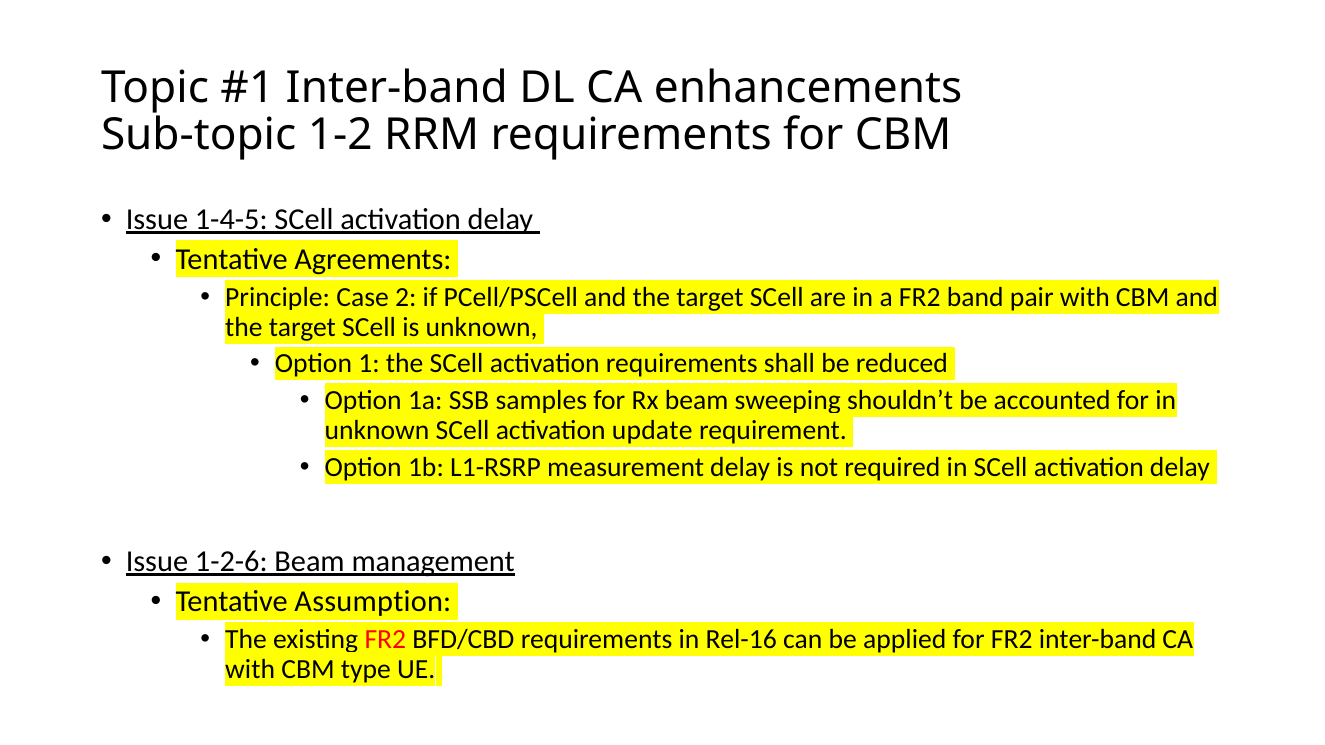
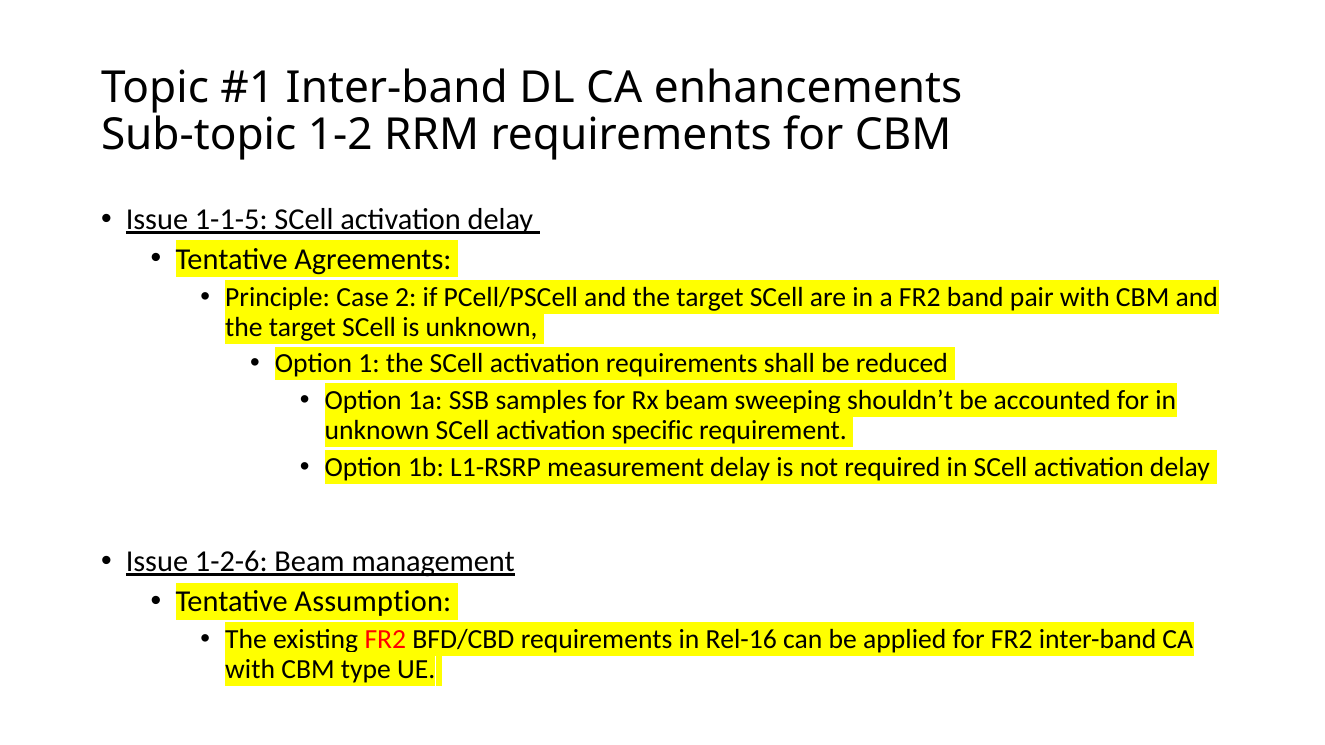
1-4-5: 1-4-5 -> 1-1-5
update: update -> specific
